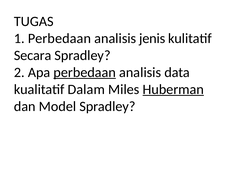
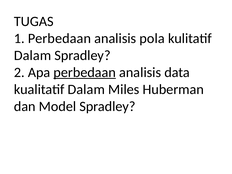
jenis: jenis -> pola
Secara at (33, 55): Secara -> Dalam
Huberman underline: present -> none
